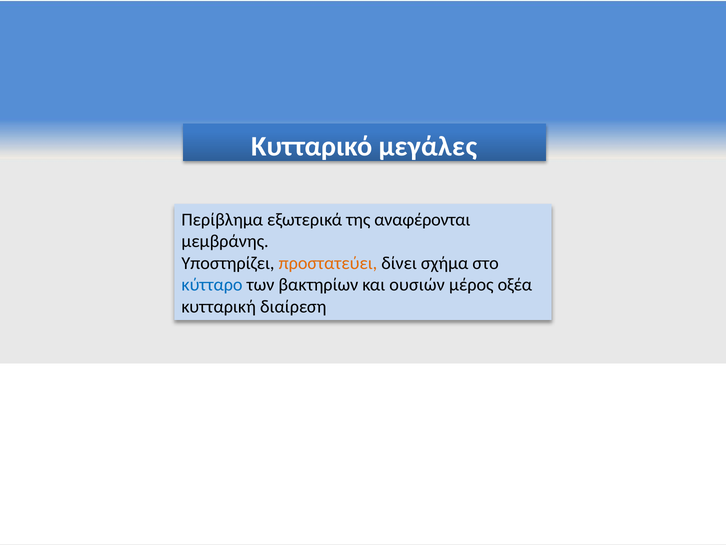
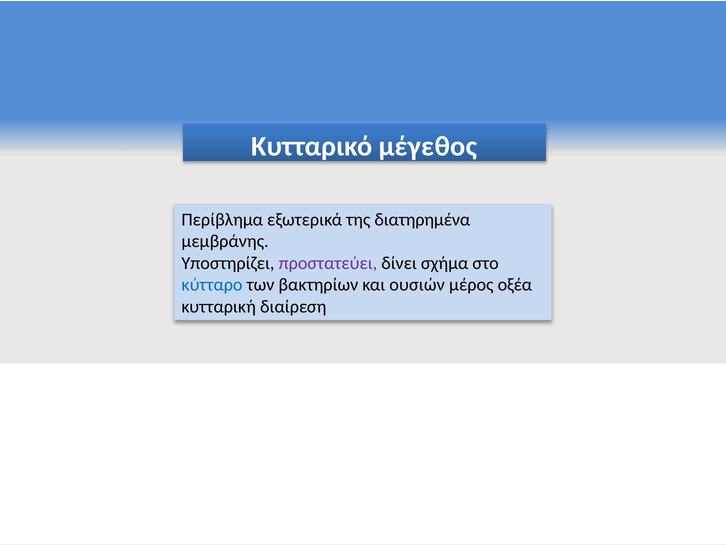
μεγάλες: μεγάλες -> μέγεθος
αναφέρονται: αναφέρονται -> διατηρημένα
προστατεύει colour: orange -> purple
